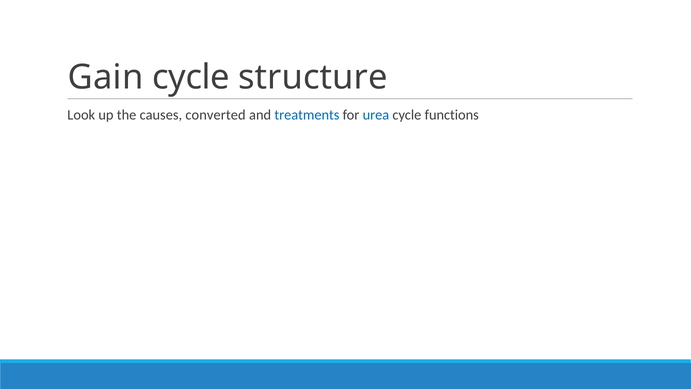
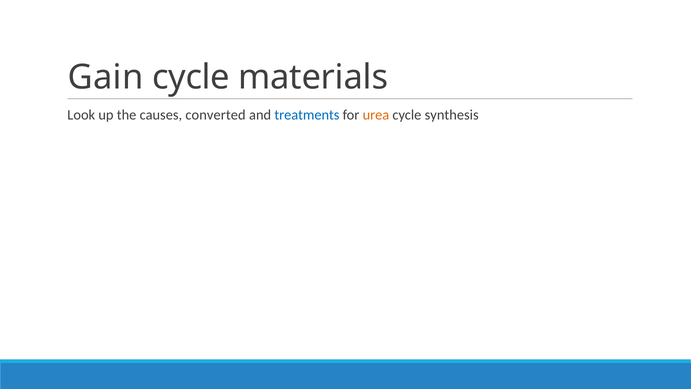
structure: structure -> materials
urea colour: blue -> orange
functions: functions -> synthesis
